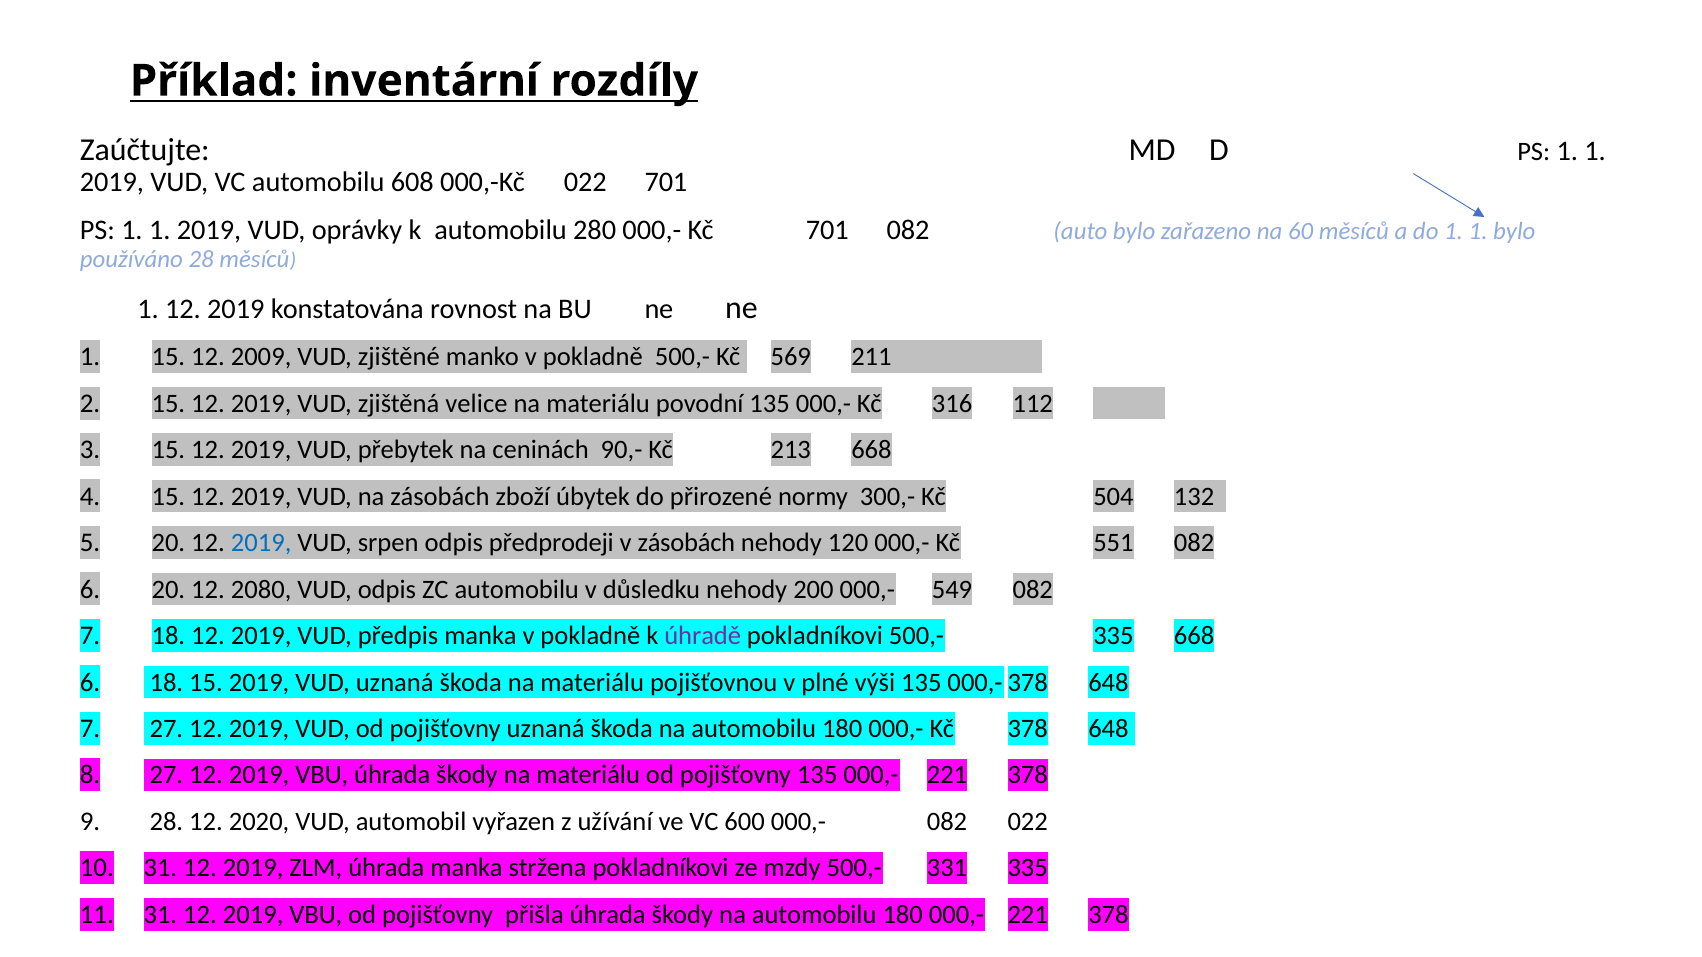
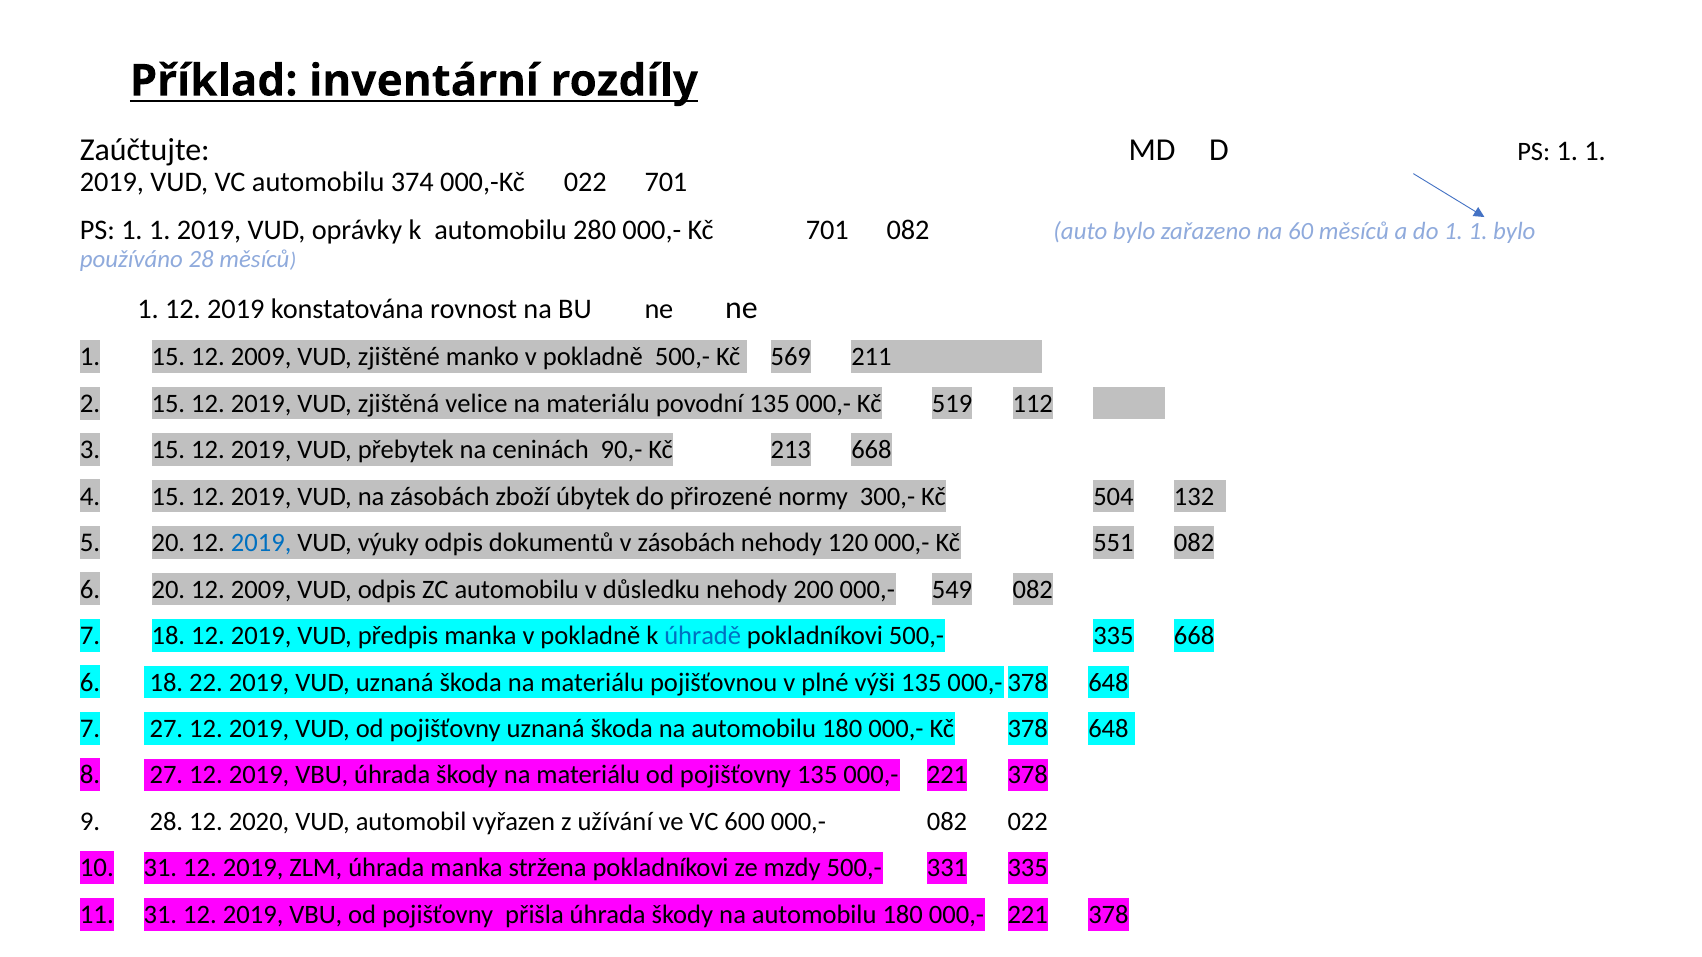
608: 608 -> 374
316: 316 -> 519
srpen: srpen -> výuky
předprodeji: předprodeji -> dokumentů
20 12 2080: 2080 -> 2009
úhradě colour: purple -> blue
18 15: 15 -> 22
